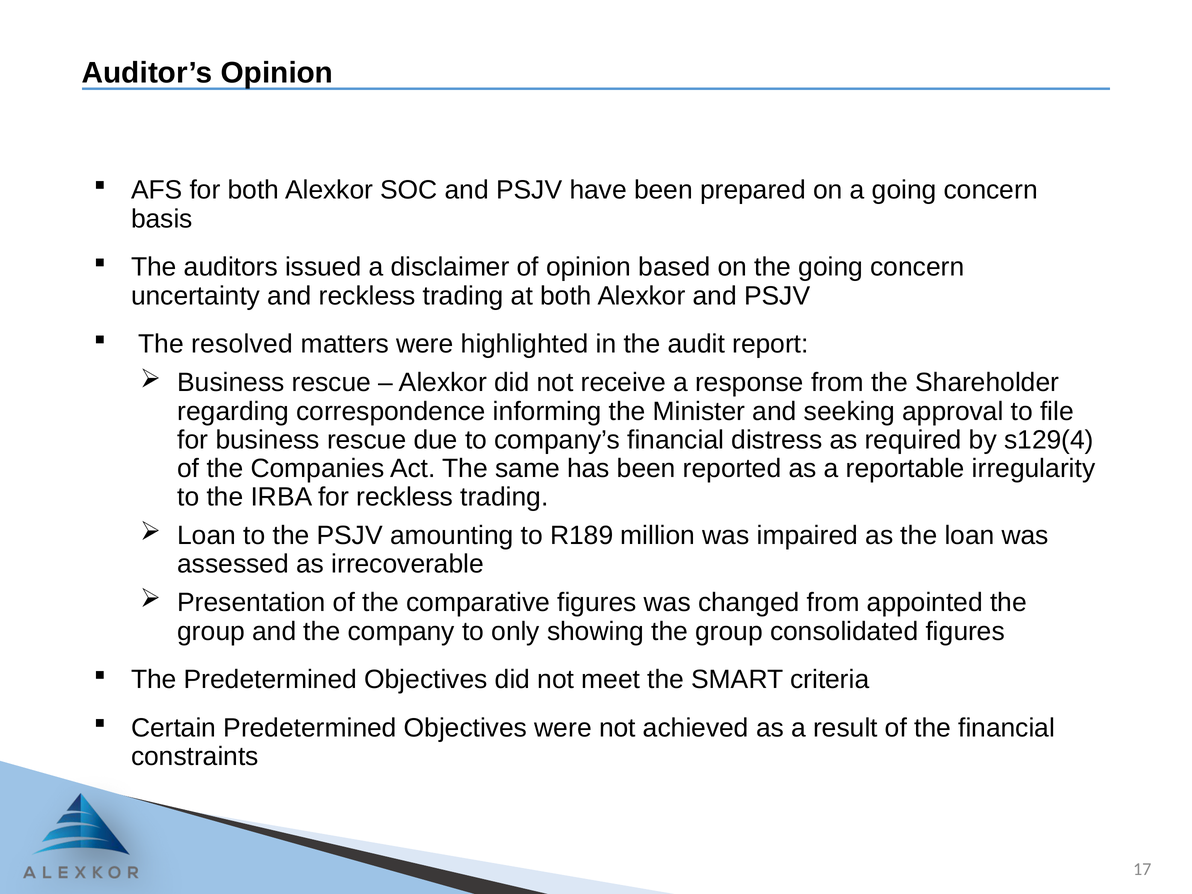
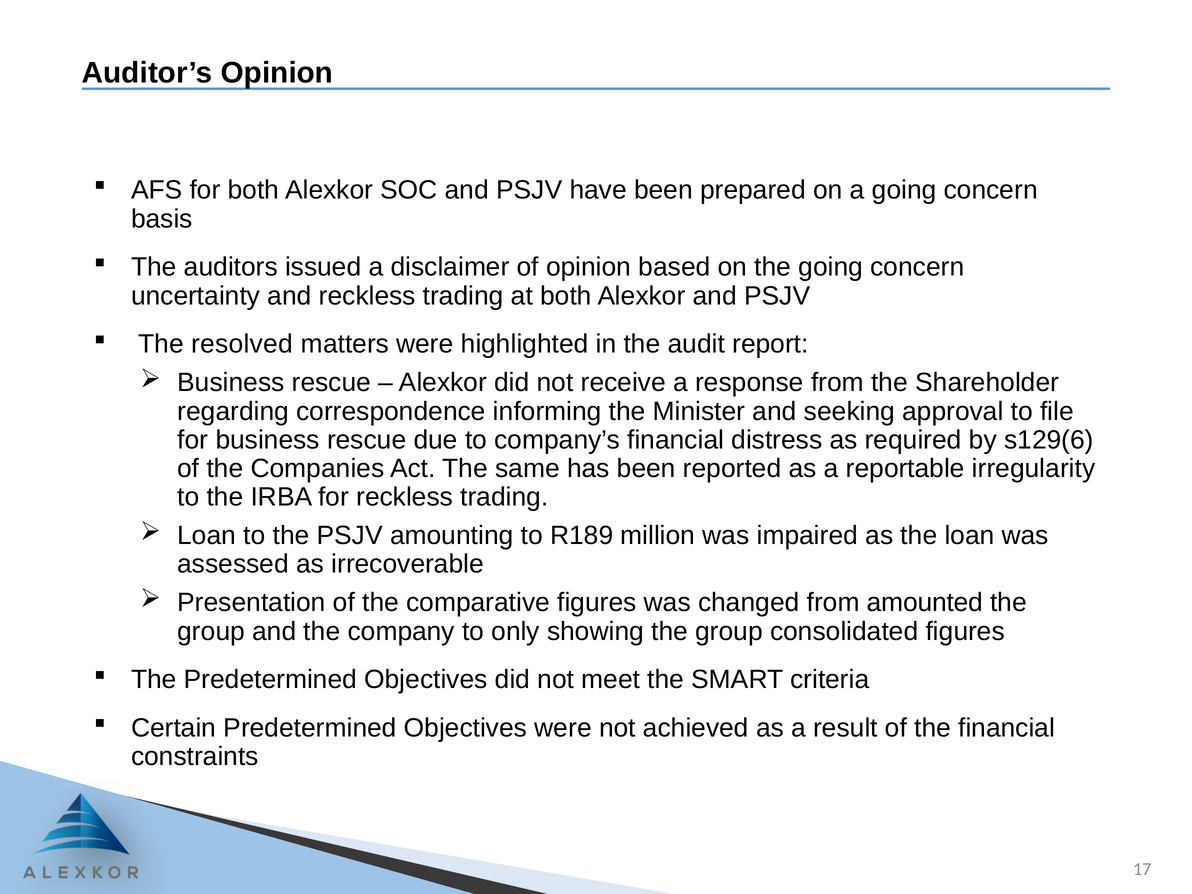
s129(4: s129(4 -> s129(6
appointed: appointed -> amounted
